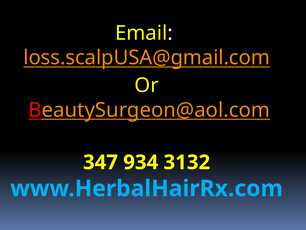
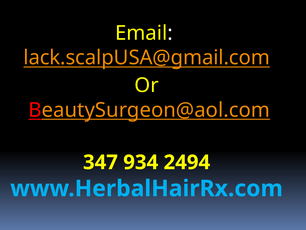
loss.scalpUSA@gmail.com: loss.scalpUSA@gmail.com -> lack.scalpUSA@gmail.com
3132: 3132 -> 2494
